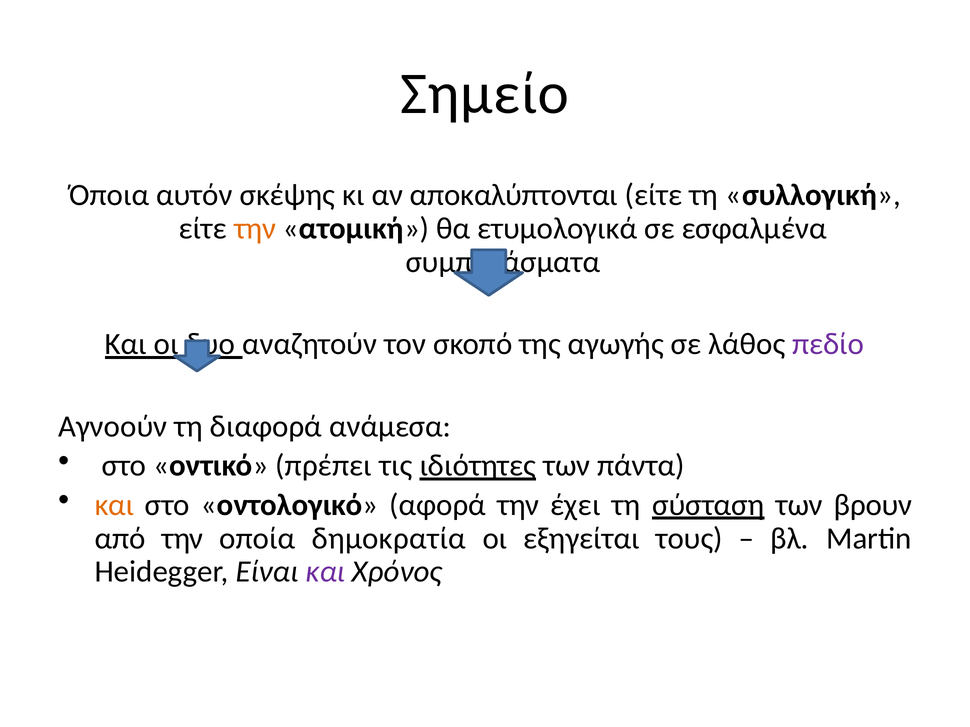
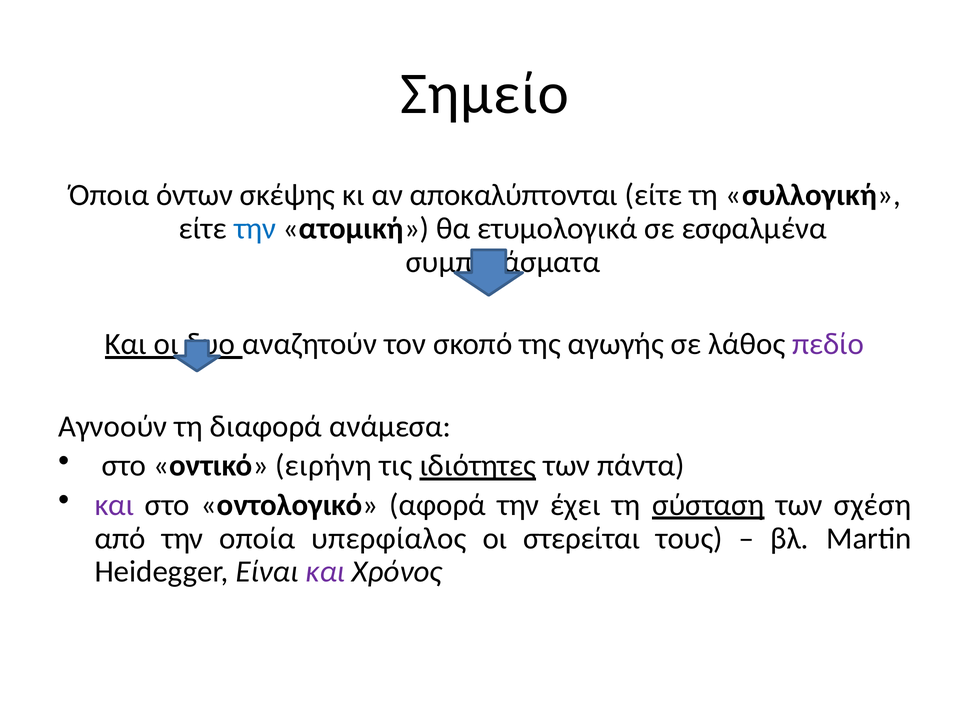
αυτόν: αυτόν -> όντων
την at (255, 229) colour: orange -> blue
πρέπει: πρέπει -> ειρήνη
και at (114, 505) colour: orange -> purple
βρουν: βρουν -> σχέση
δημοκρατία: δημοκρατία -> υπερφίαλος
εξηγείται: εξηγείται -> στερείται
